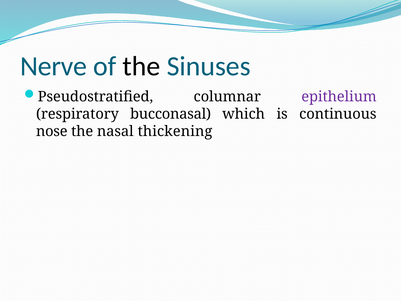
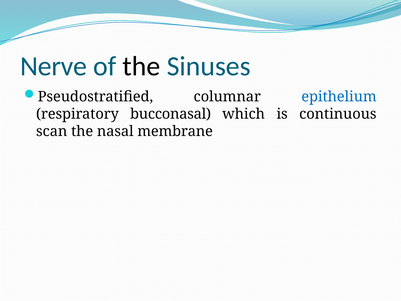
epithelium colour: purple -> blue
nose: nose -> scan
thickening: thickening -> membrane
